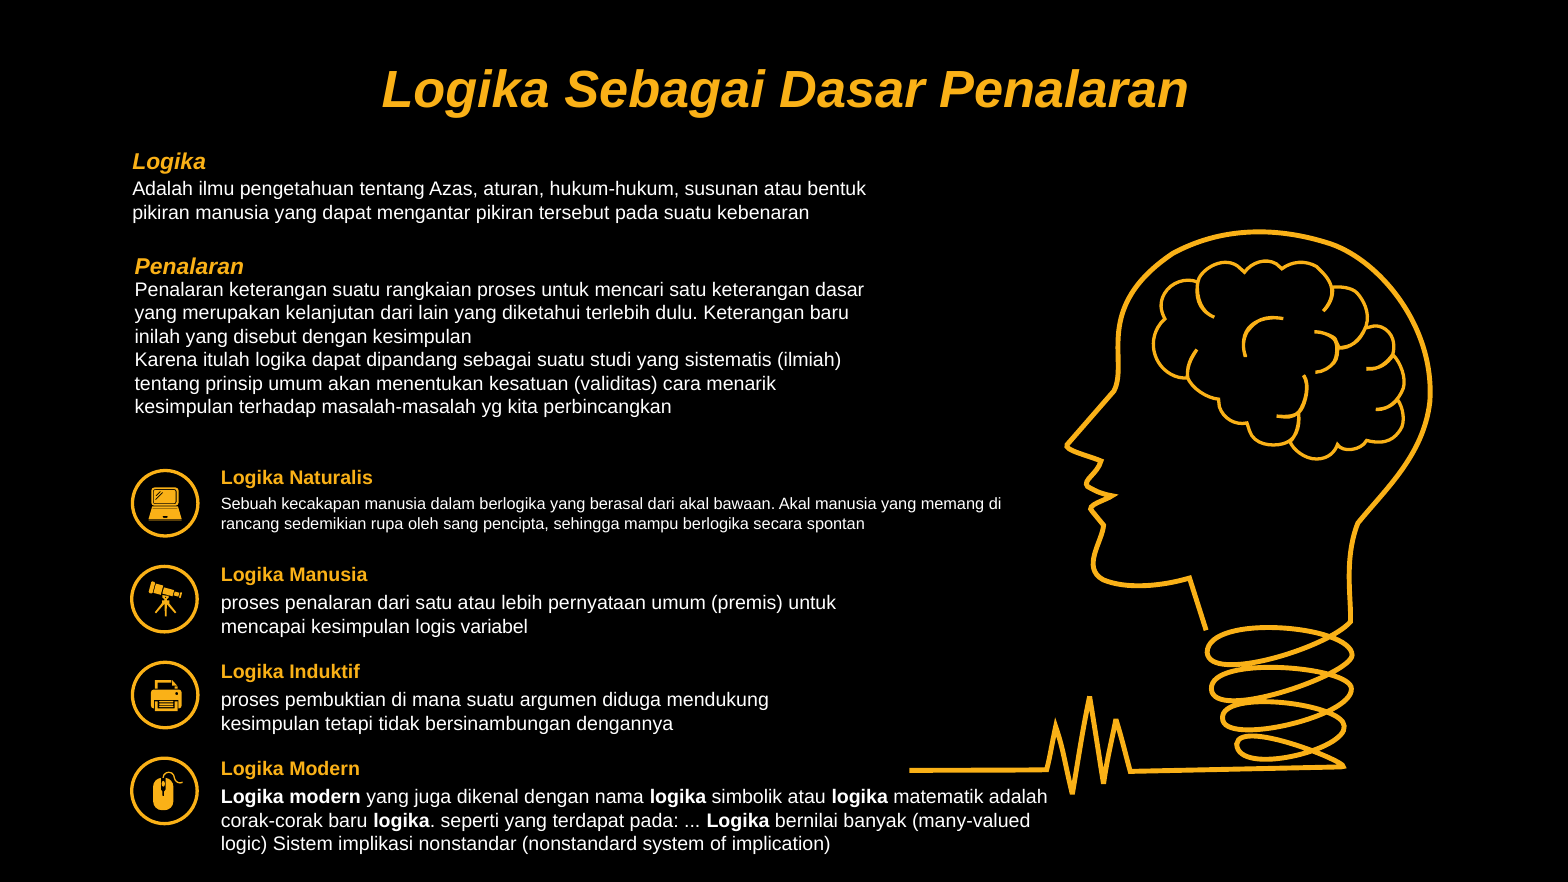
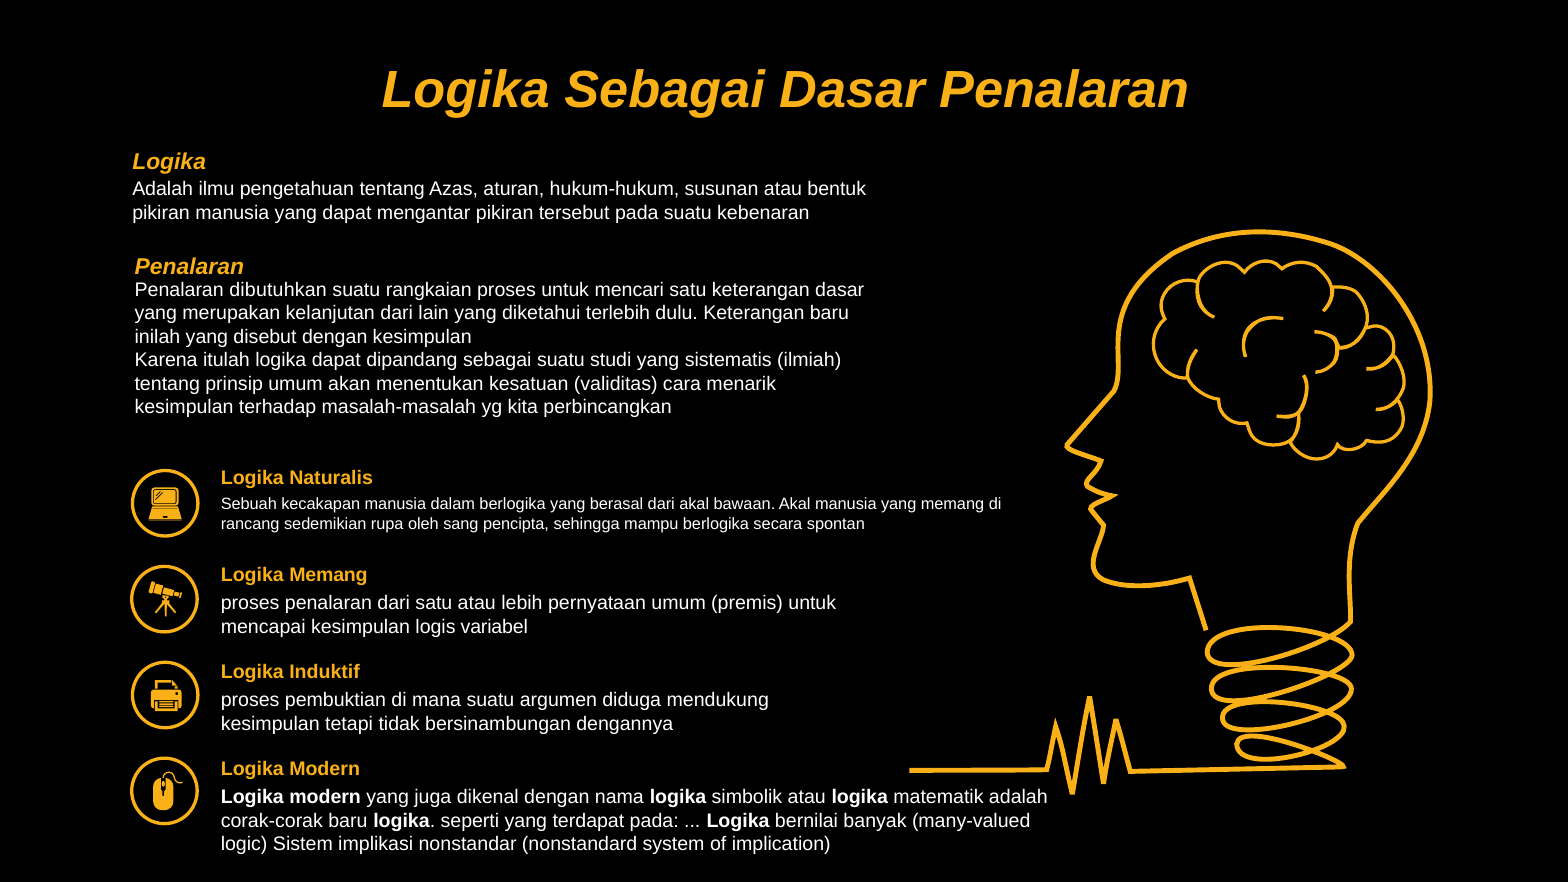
Penalaran keterangan: keterangan -> dibutuhkan
Logika Manusia: Manusia -> Memang
